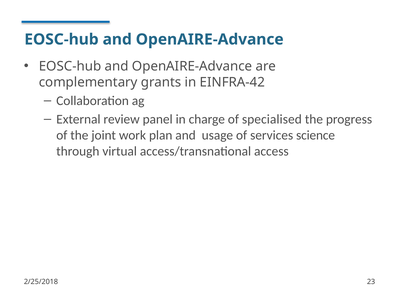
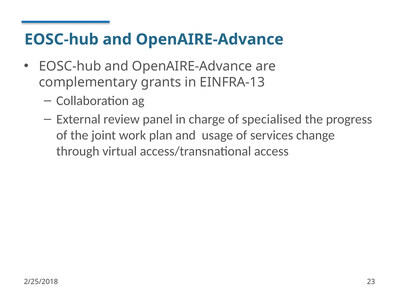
EINFRA-42: EINFRA-42 -> EINFRA-13
science: science -> change
